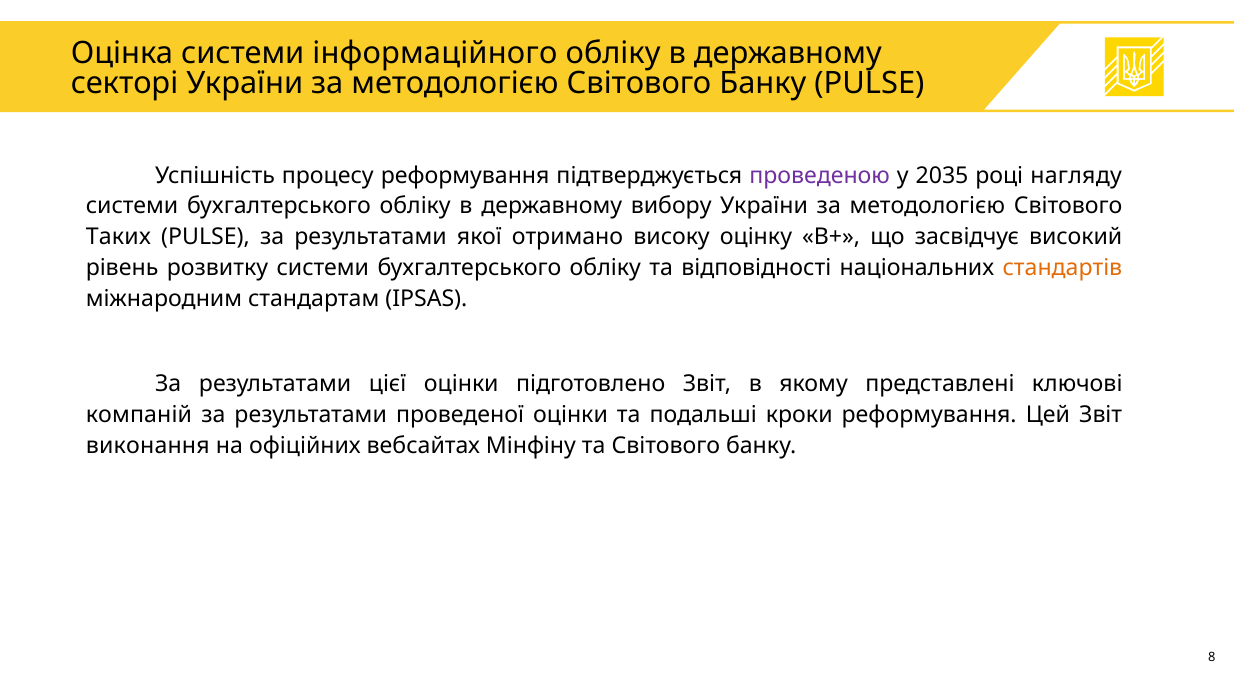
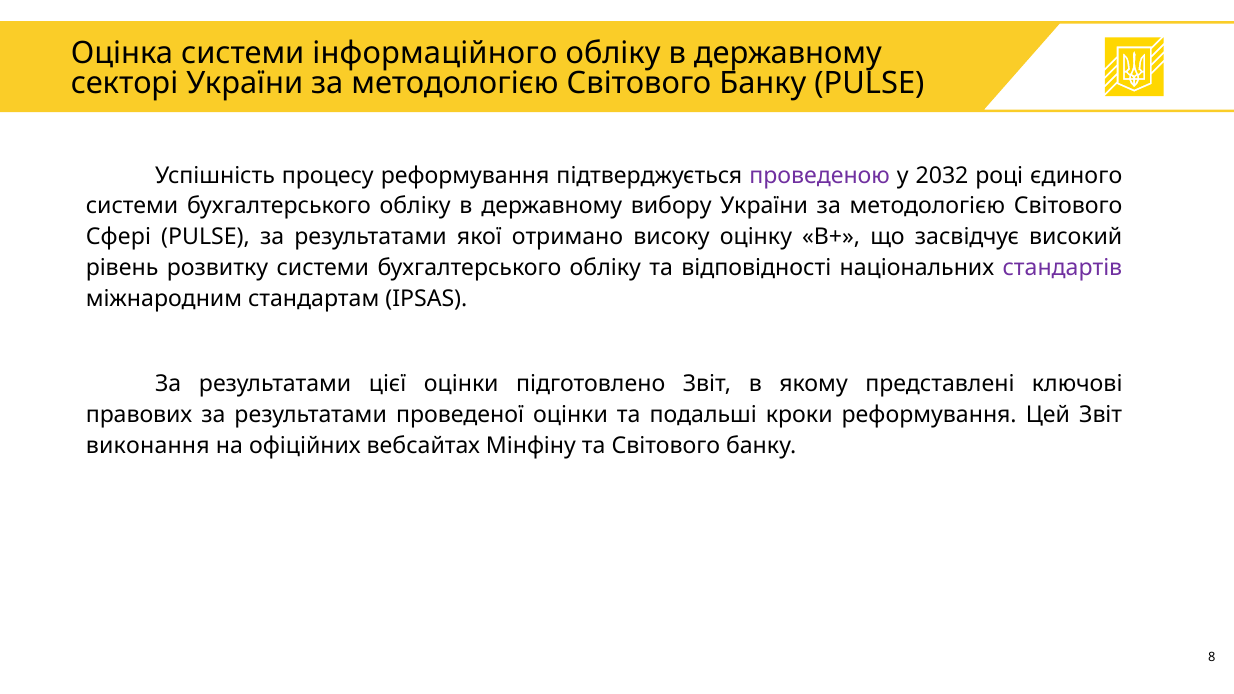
2035: 2035 -> 2032
нагляду: нагляду -> єдиного
Таких: Таких -> Сфері
стандартів colour: orange -> purple
компаній: компаній -> правових
